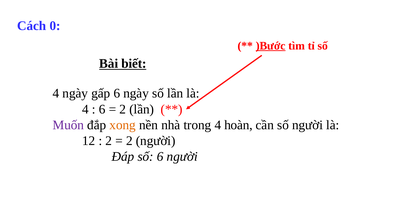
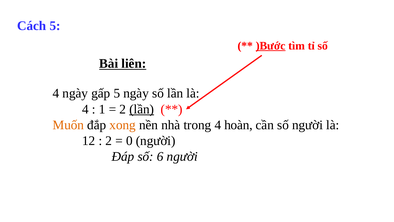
Cách 0: 0 -> 5
biết: biết -> liên
gấp 6: 6 -> 5
6 at (102, 109): 6 -> 1
lần at (142, 109) underline: none -> present
Muốn colour: purple -> orange
2 at (129, 141): 2 -> 0
